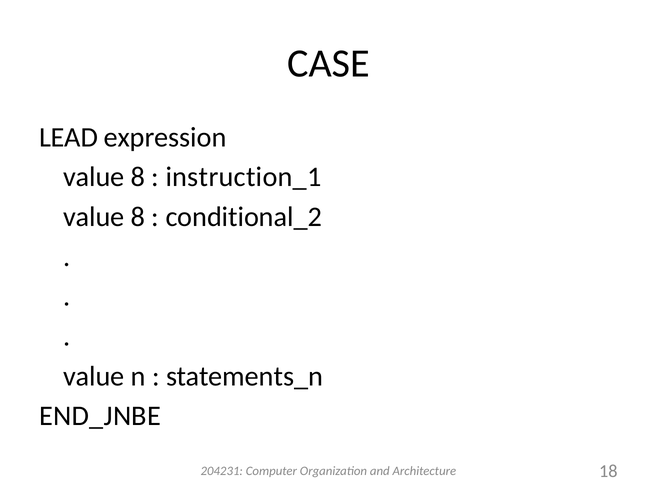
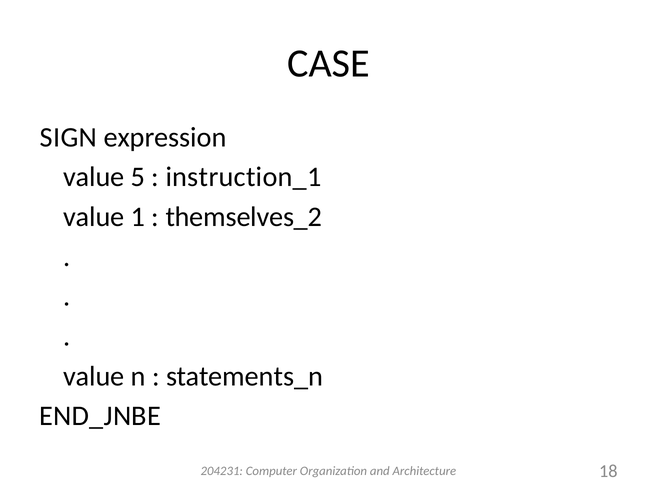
LEAD: LEAD -> SIGN
8 at (138, 177): 8 -> 5
8 at (138, 217): 8 -> 1
conditional_2: conditional_2 -> themselves_2
